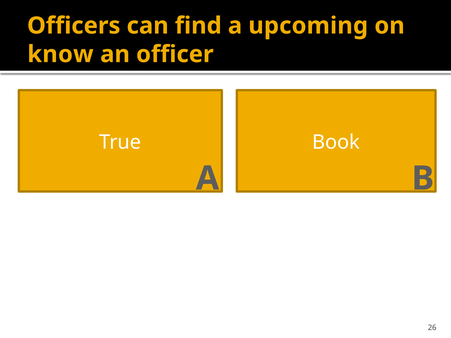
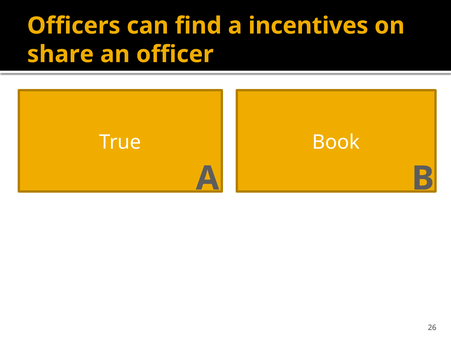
upcoming: upcoming -> incentives
know: know -> share
